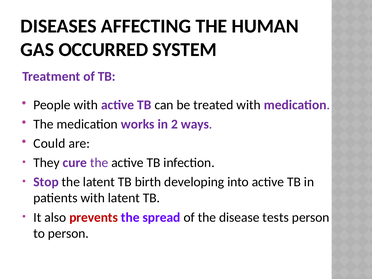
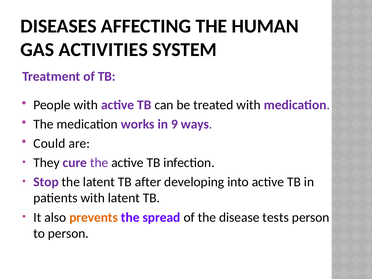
OCCURRED: OCCURRED -> ACTIVITIES
2: 2 -> 9
birth: birth -> after
prevents colour: red -> orange
